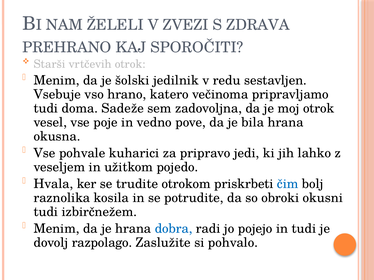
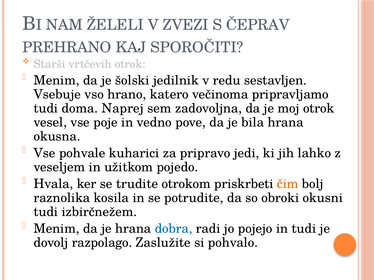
ZDRAVA: ZDRAVA -> ČEPRAV
Sadeže: Sadeže -> Naprej
čim colour: blue -> orange
